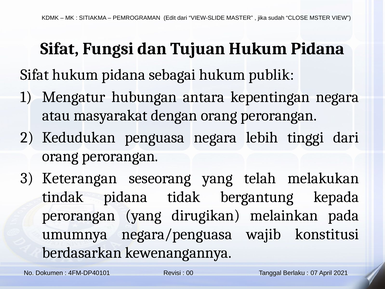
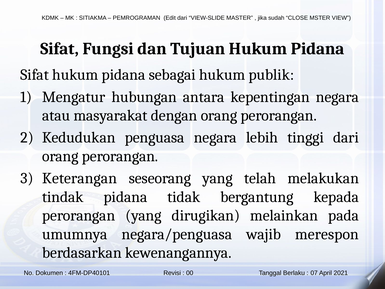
konstitusi: konstitusi -> merespon
